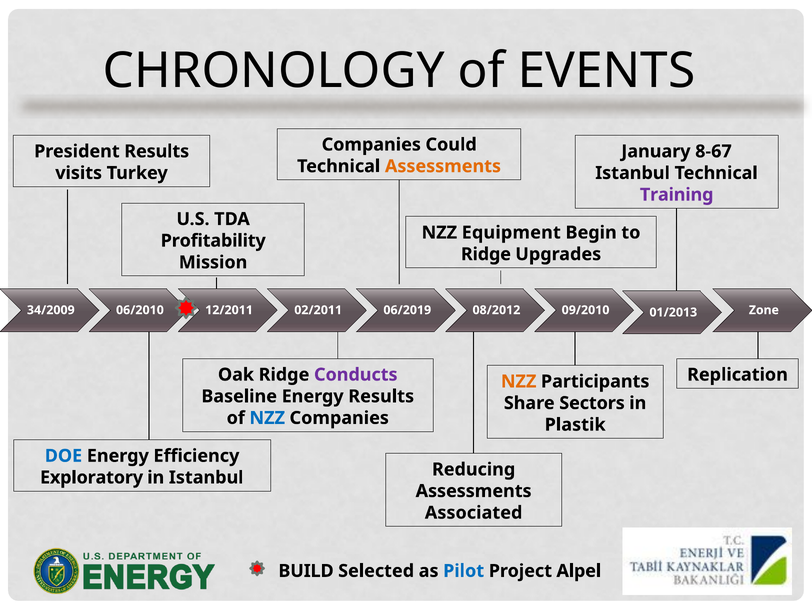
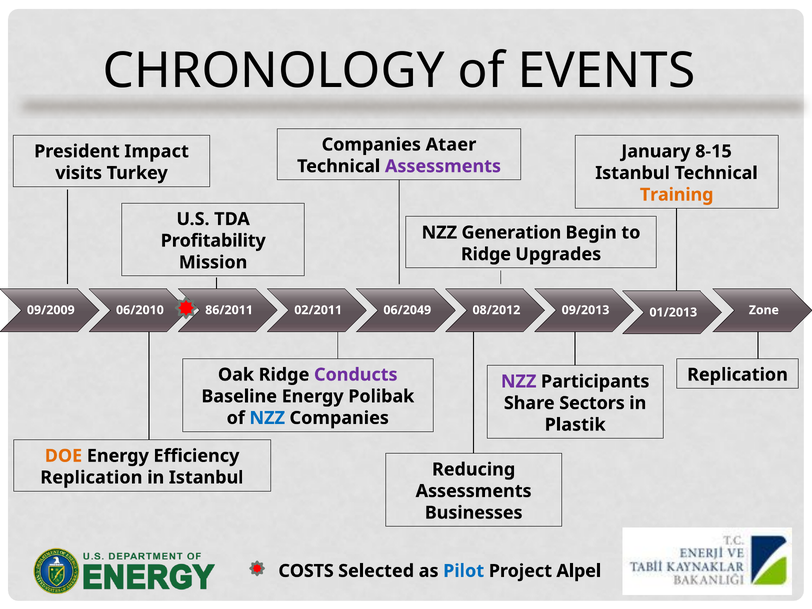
Could: Could -> Ataer
President Results: Results -> Impact
8-67: 8-67 -> 8-15
Assessments at (443, 166) colour: orange -> purple
Training colour: purple -> orange
Equipment: Equipment -> Generation
34/2009: 34/2009 -> 09/2009
12/2011: 12/2011 -> 86/2011
06/2019: 06/2019 -> 06/2049
09/2010: 09/2010 -> 09/2013
NZZ at (519, 381) colour: orange -> purple
Energy Results: Results -> Polibak
DOE colour: blue -> orange
Exploratory at (92, 478): Exploratory -> Replication
Associated: Associated -> Businesses
BUILD: BUILD -> COSTS
